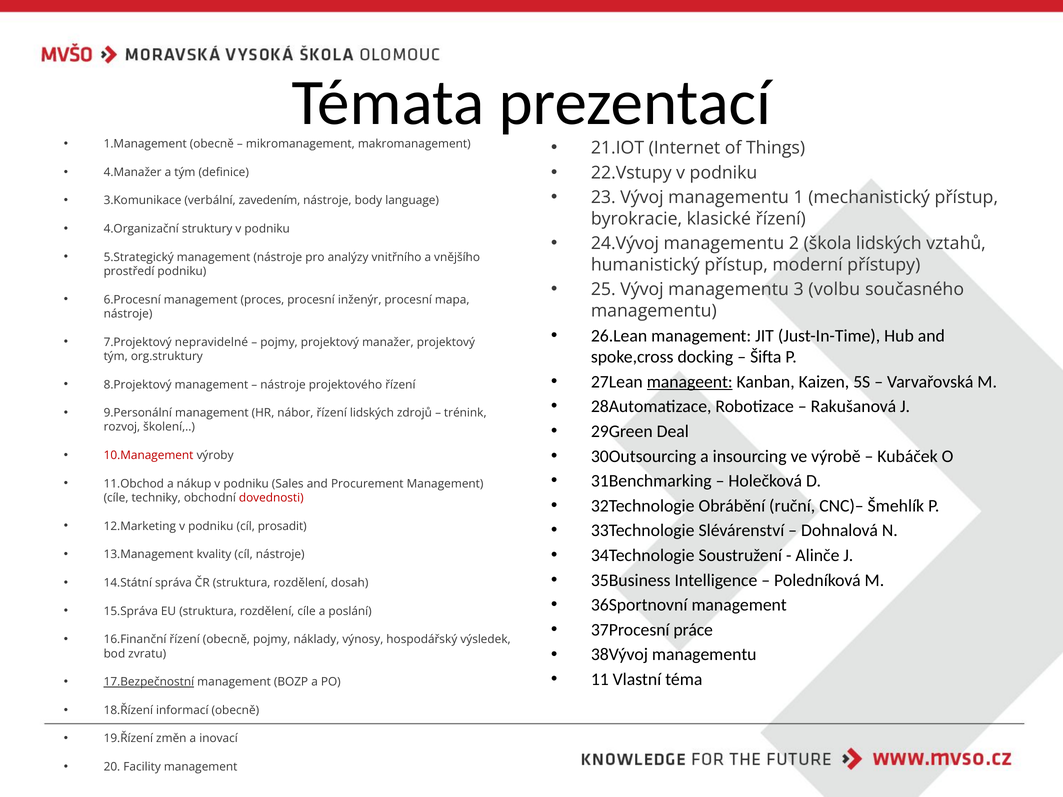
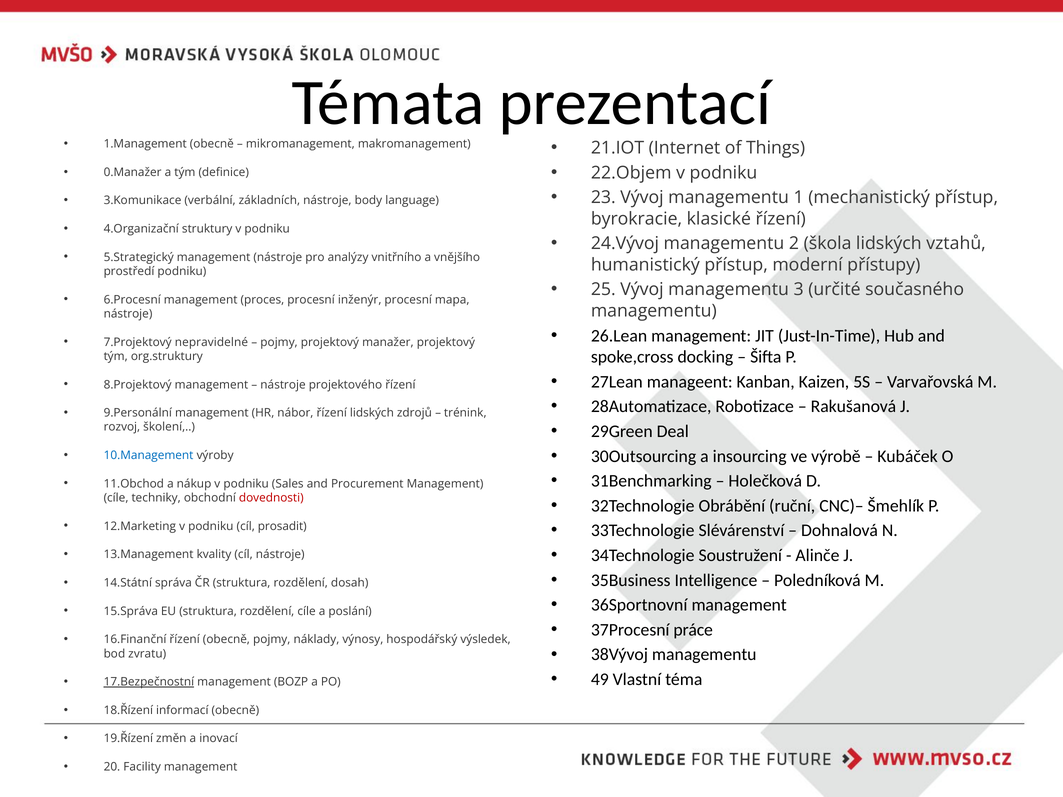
22.Vstupy: 22.Vstupy -> 22.Objem
4.Manažer: 4.Manažer -> 0.Manažer
zavedením: zavedením -> základních
volbu: volbu -> určité
manageent underline: present -> none
10.Management colour: red -> blue
11: 11 -> 49
